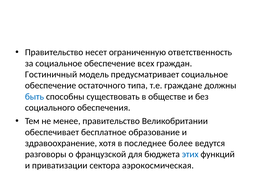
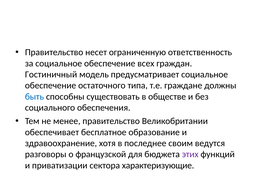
более: более -> своим
этих colour: blue -> purple
аэрокосмическая: аэрокосмическая -> характеризующие
